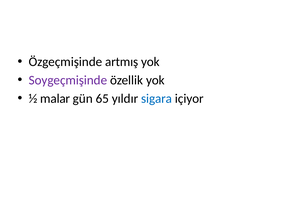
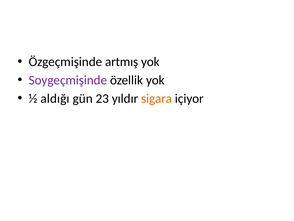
malar: malar -> aldığı
65: 65 -> 23
sigara colour: blue -> orange
